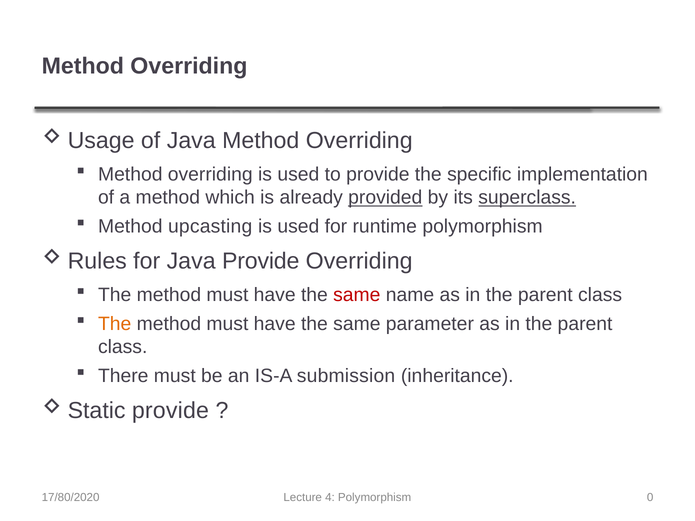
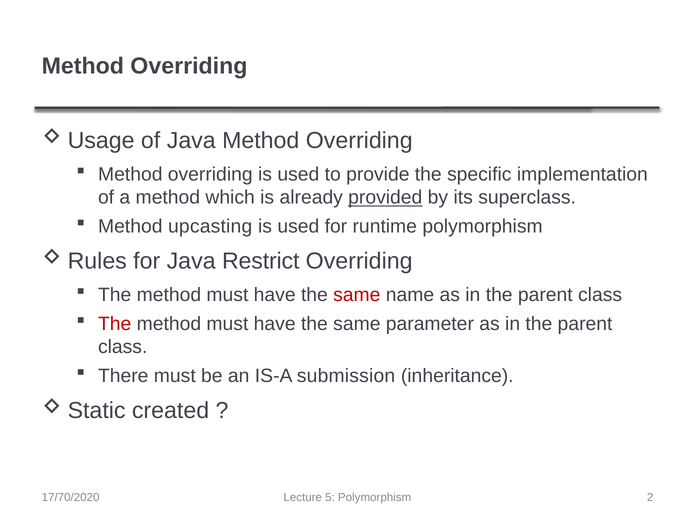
superclass underline: present -> none
Java Provide: Provide -> Restrict
The at (115, 324) colour: orange -> red
provide at (170, 411): provide -> created
17/80/2020: 17/80/2020 -> 17/70/2020
4: 4 -> 5
0: 0 -> 2
